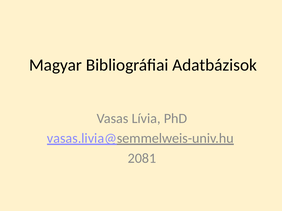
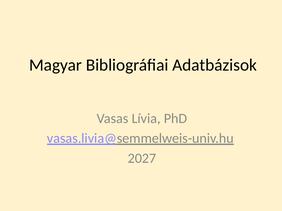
2081: 2081 -> 2027
